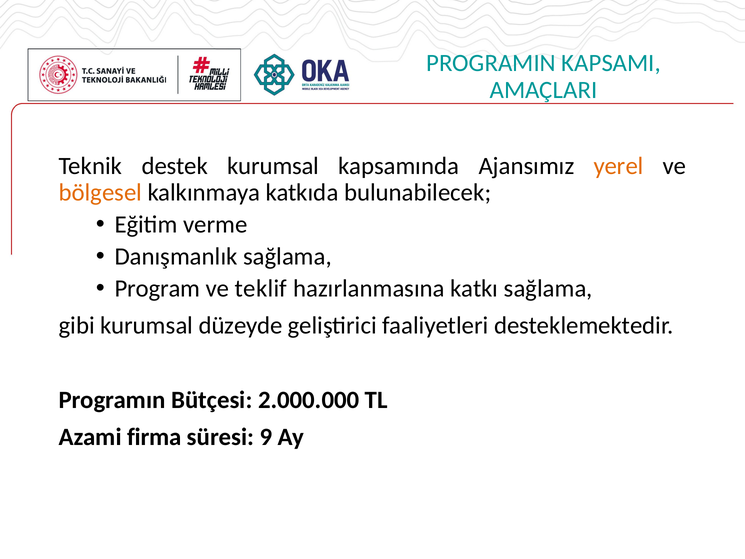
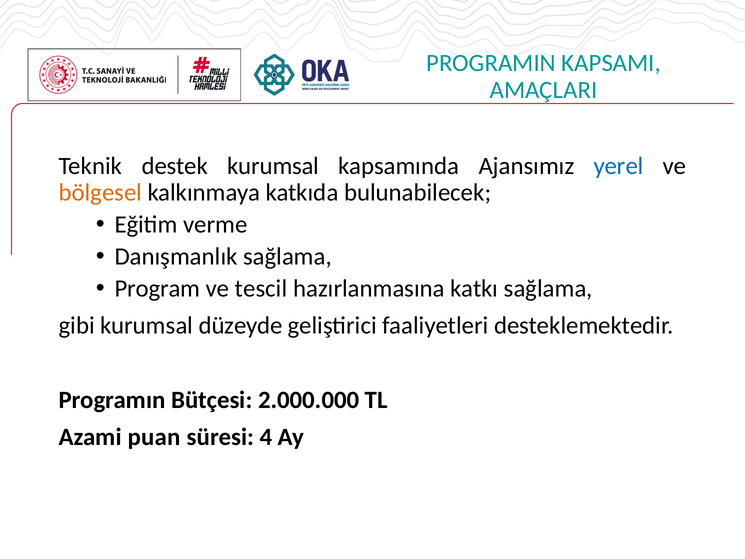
yerel colour: orange -> blue
teklif: teklif -> tescil
firma: firma -> puan
9: 9 -> 4
